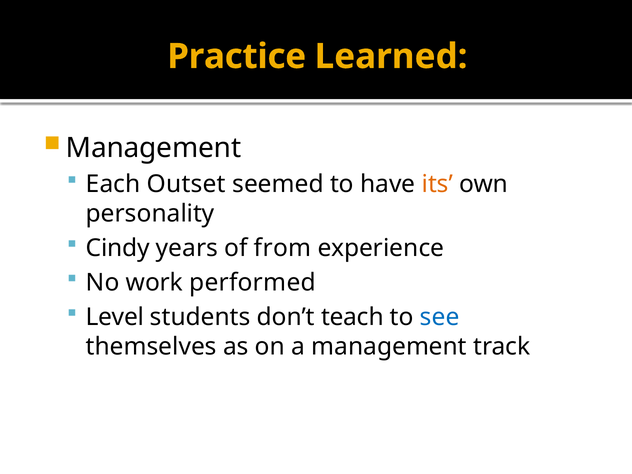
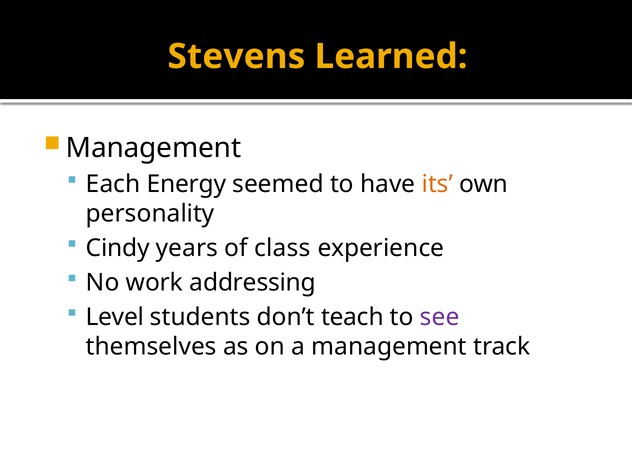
Practice: Practice -> Stevens
Outset: Outset -> Energy
from: from -> class
performed: performed -> addressing
see colour: blue -> purple
